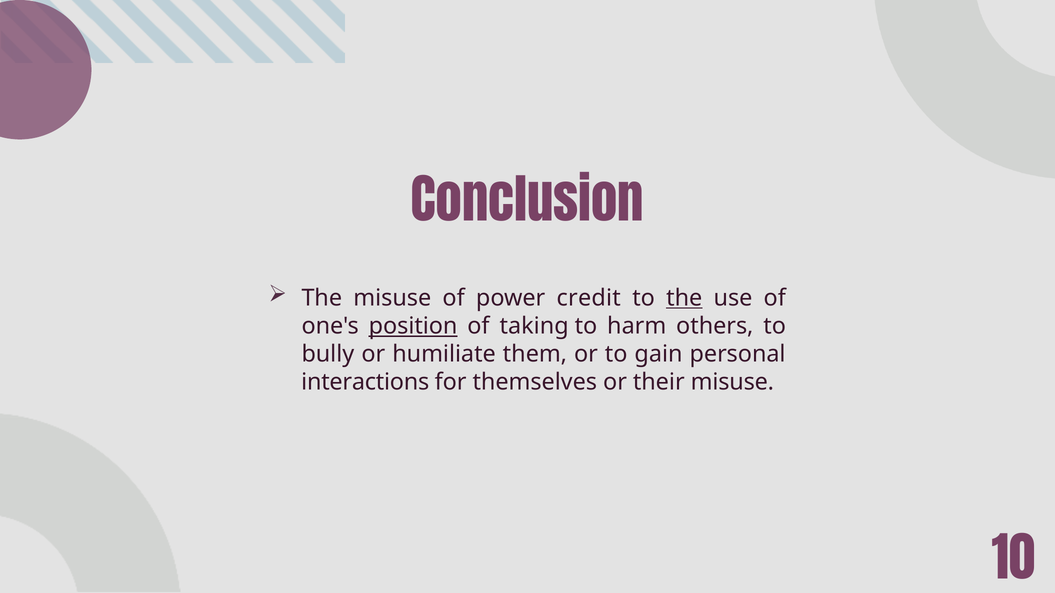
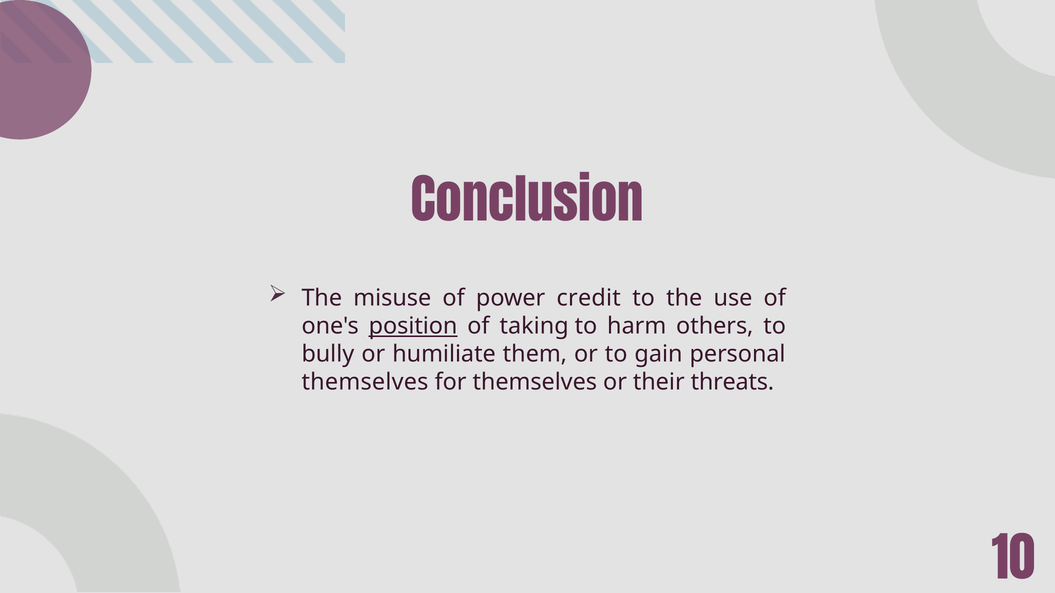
the at (684, 298) underline: present -> none
interactions at (365, 383): interactions -> themselves
their misuse: misuse -> threats
